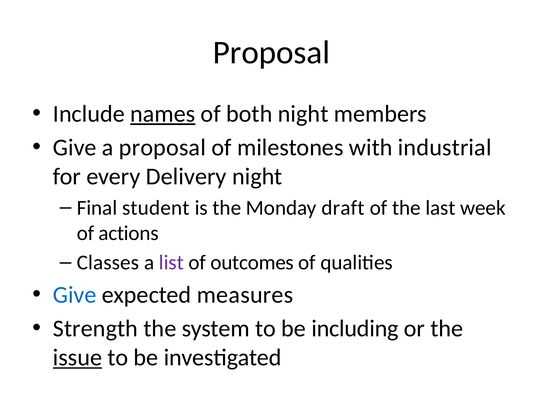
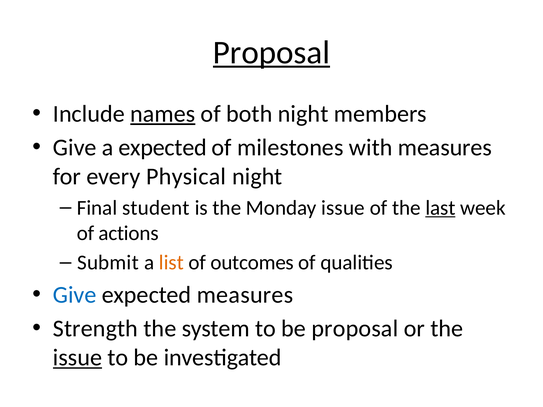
Proposal at (271, 53) underline: none -> present
a proposal: proposal -> expected
with industrial: industrial -> measures
Delivery: Delivery -> Physical
Monday draft: draft -> issue
last underline: none -> present
Classes: Classes -> Submit
list colour: purple -> orange
be including: including -> proposal
